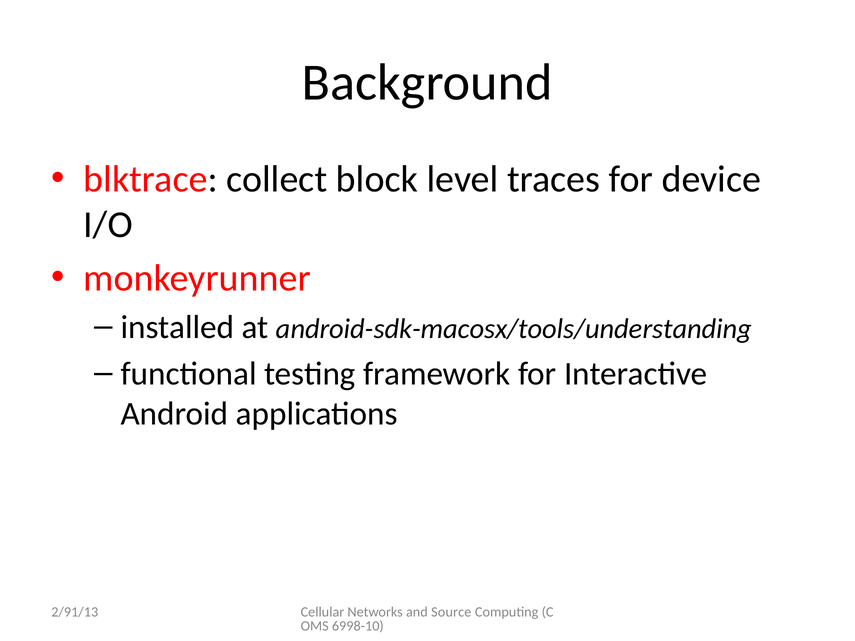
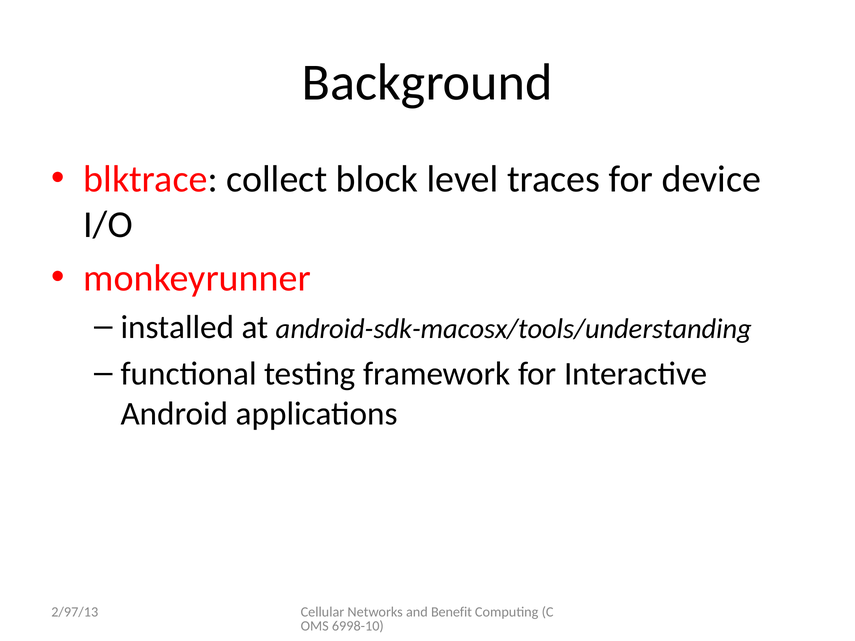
Source: Source -> Benefit
2/91/13: 2/91/13 -> 2/97/13
